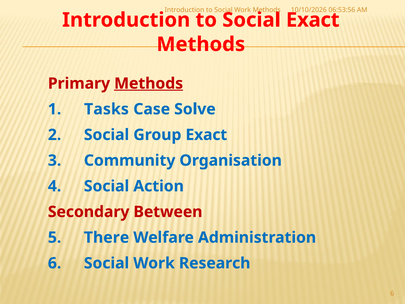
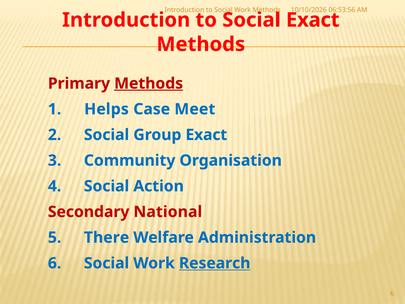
Tasks: Tasks -> Helps
Solve: Solve -> Meet
Between: Between -> National
Research underline: none -> present
